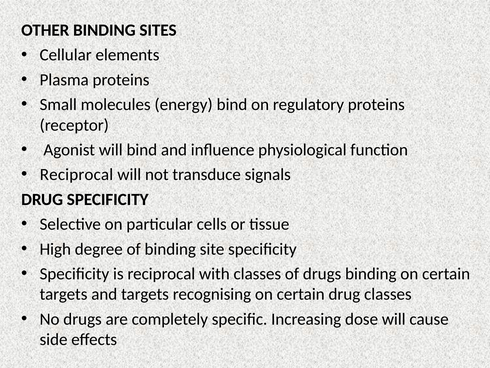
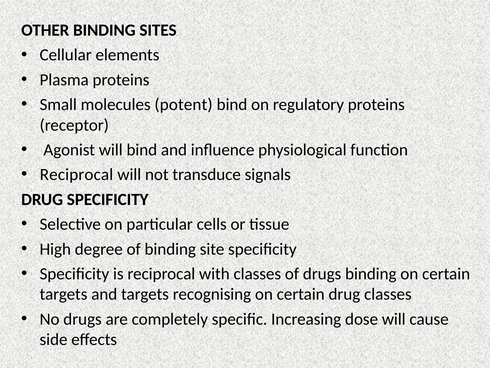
energy: energy -> potent
